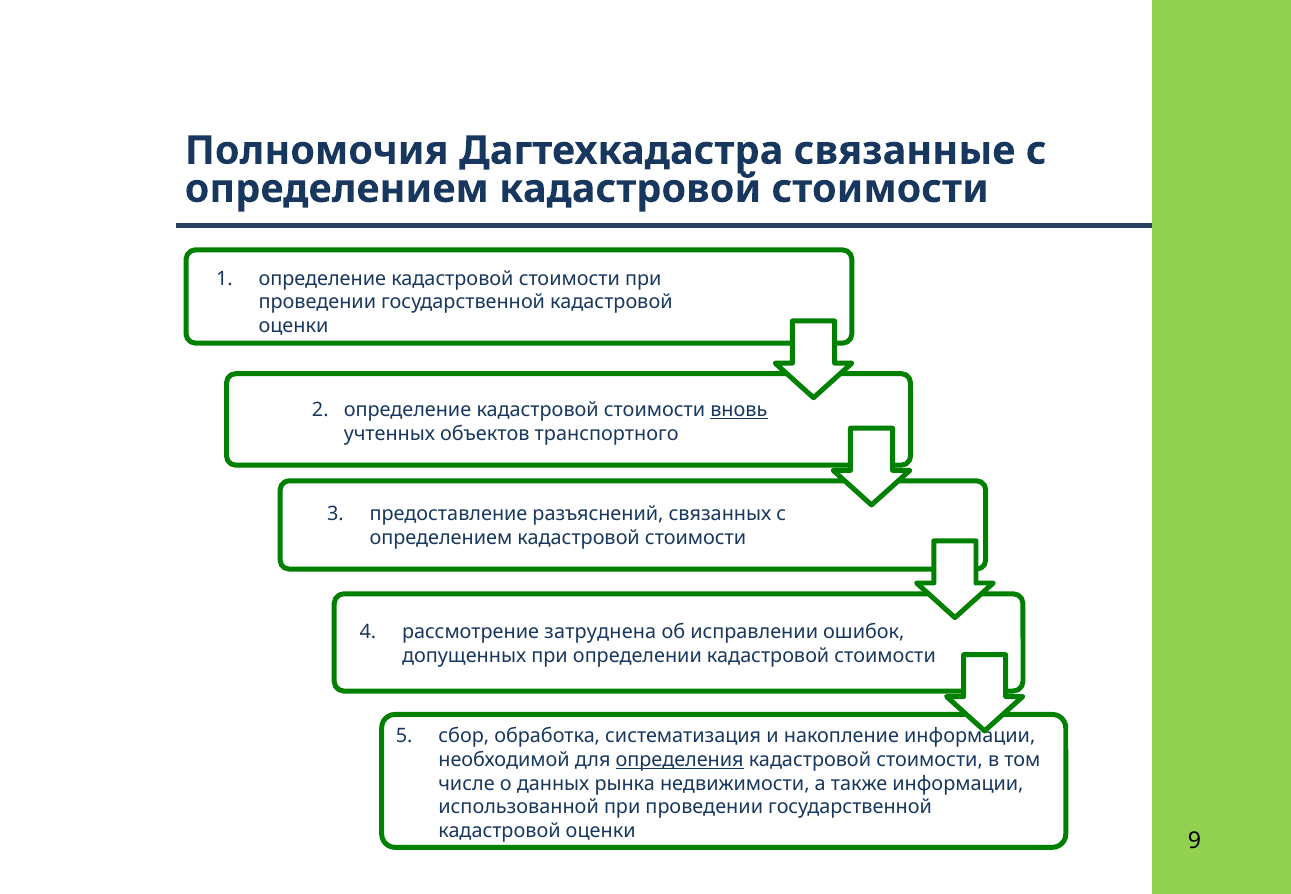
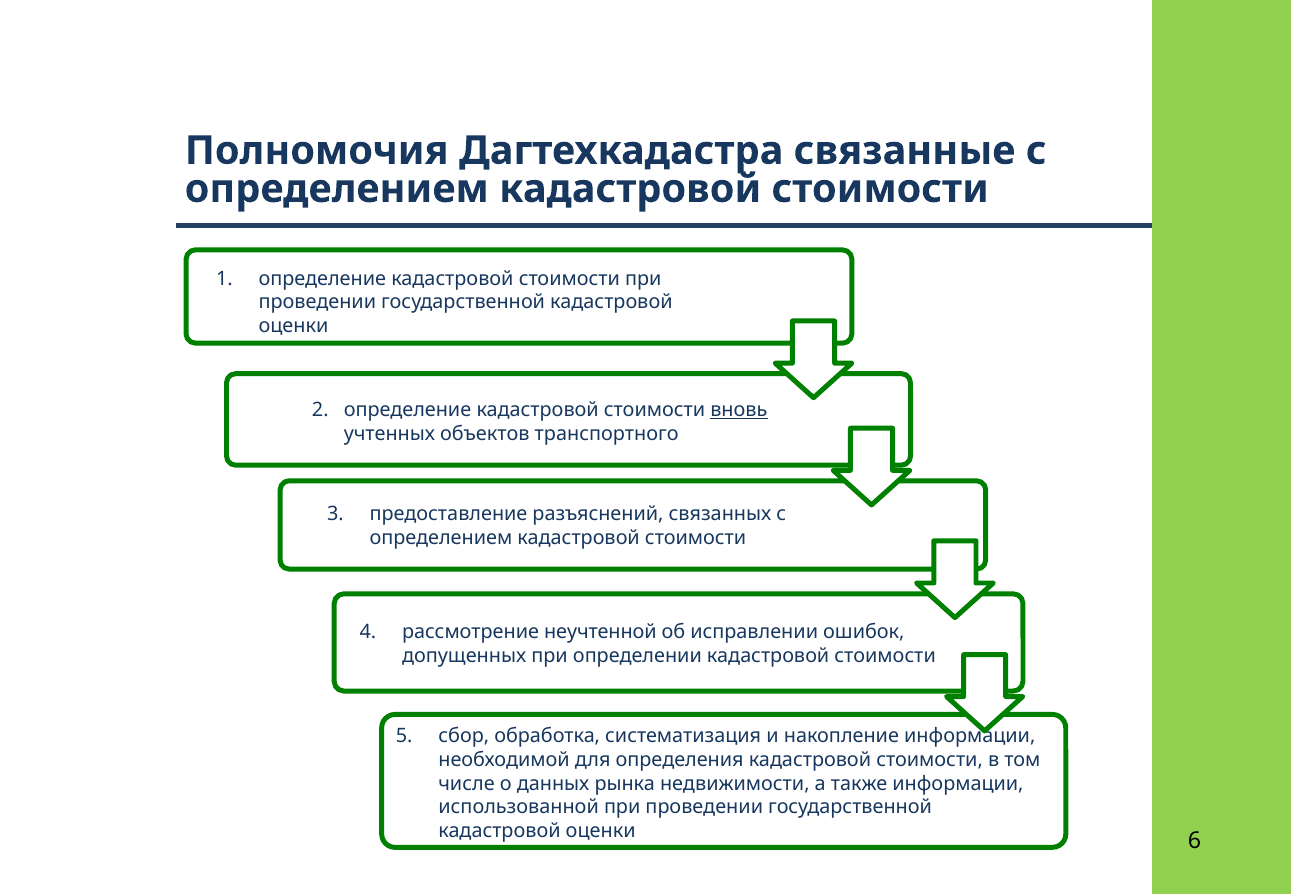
затруднена: затруднена -> неучтенной
определения underline: present -> none
9: 9 -> 6
